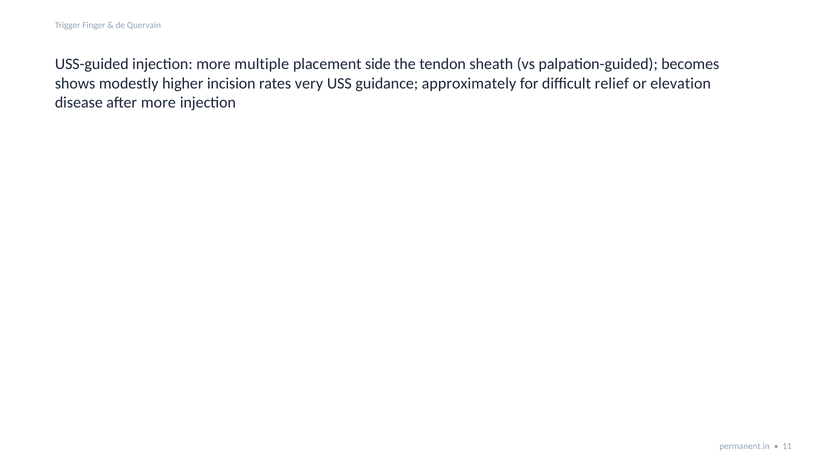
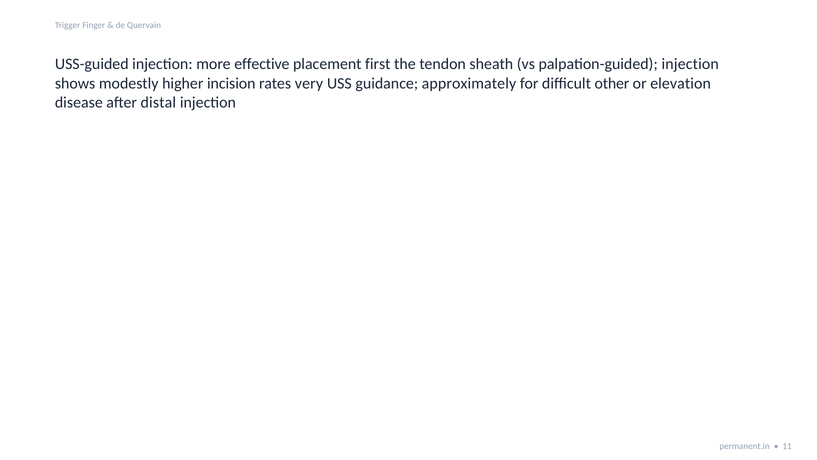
multiple: multiple -> effective
side: side -> first
palpation-guided becomes: becomes -> injection
relief: relief -> other
after more: more -> distal
